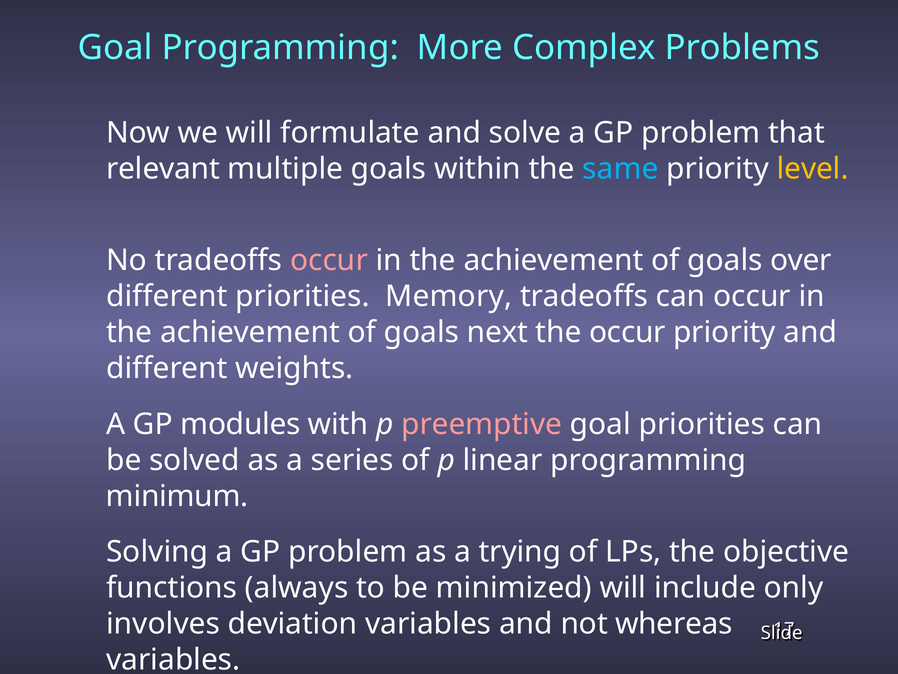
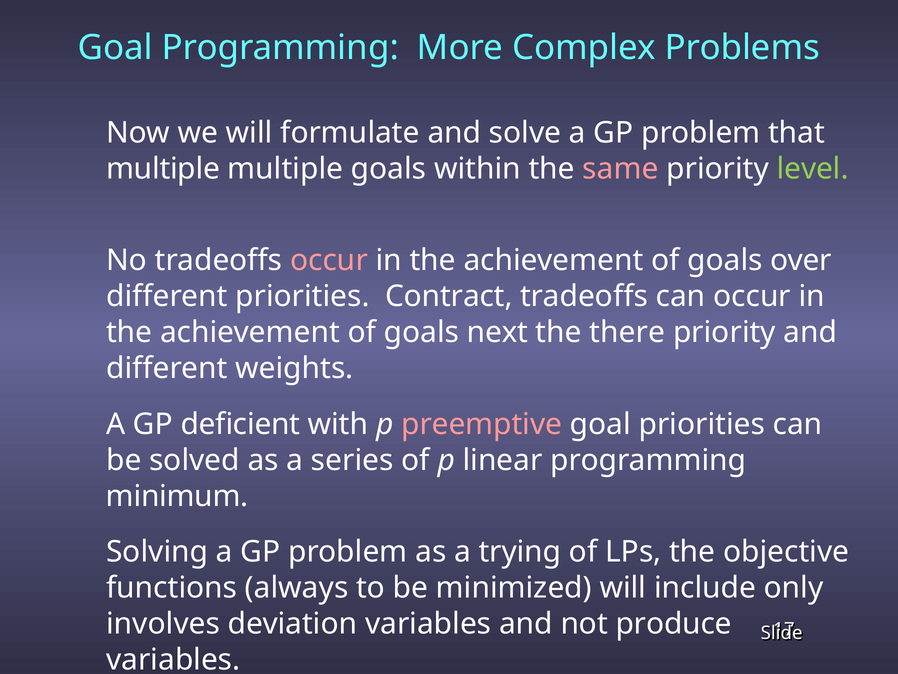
relevant at (163, 169): relevant -> multiple
same colour: light blue -> pink
level colour: yellow -> light green
Memory: Memory -> Contract
the occur: occur -> there
modules: modules -> deficient
whereas: whereas -> produce
